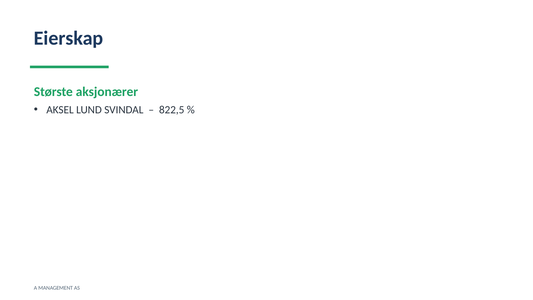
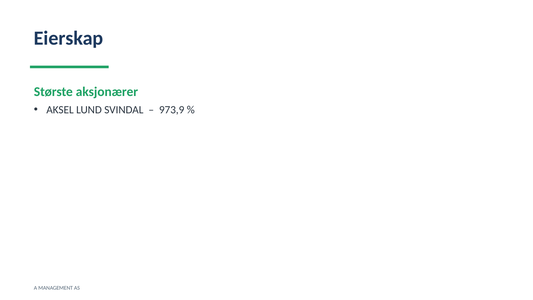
822,5: 822,5 -> 973,9
